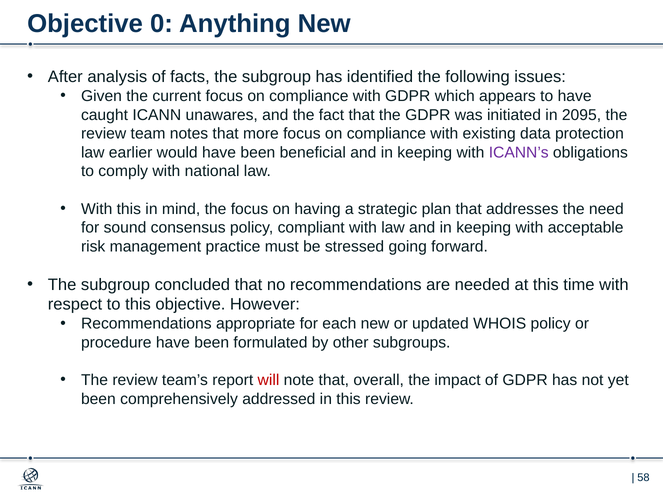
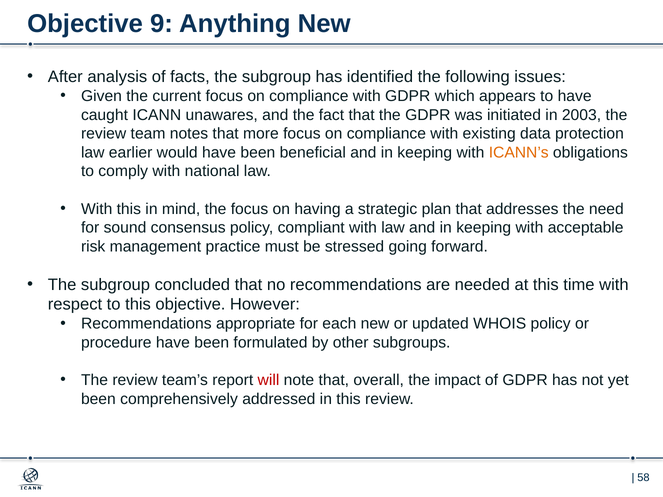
0: 0 -> 9
2095: 2095 -> 2003
ICANN’s colour: purple -> orange
